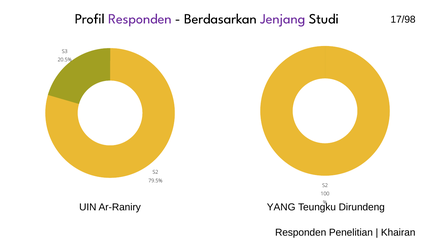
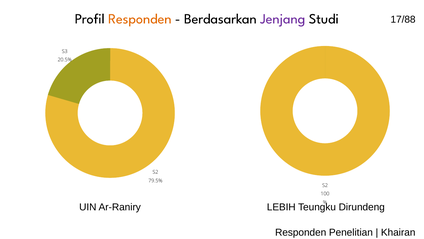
Responden at (140, 19) colour: purple -> orange
17/98: 17/98 -> 17/88
YANG: YANG -> LEBIH
